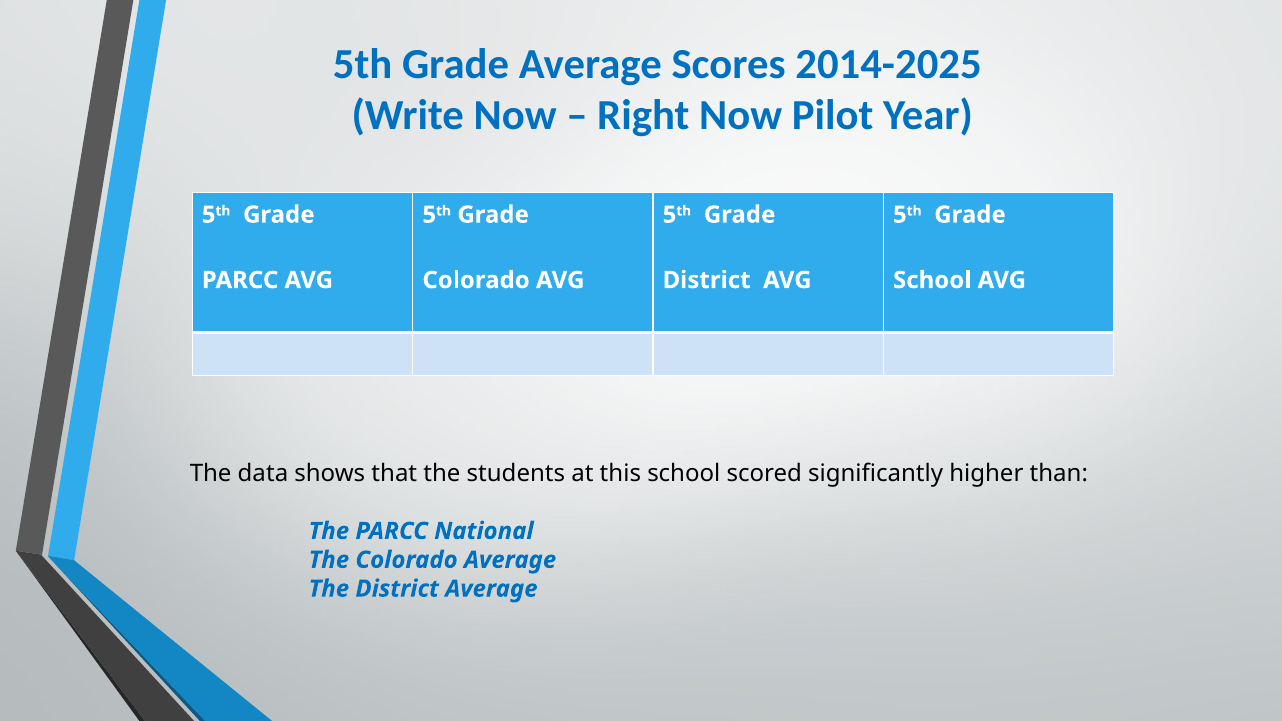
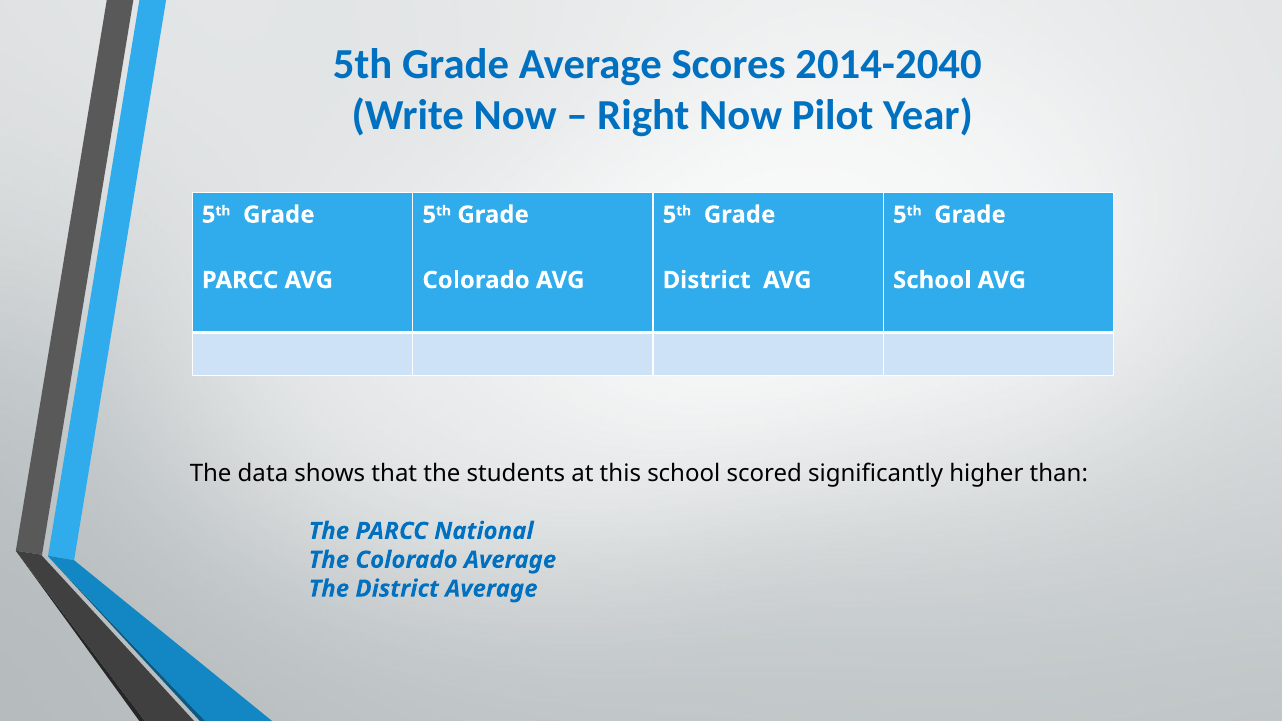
2014-2025: 2014-2025 -> 2014-2040
